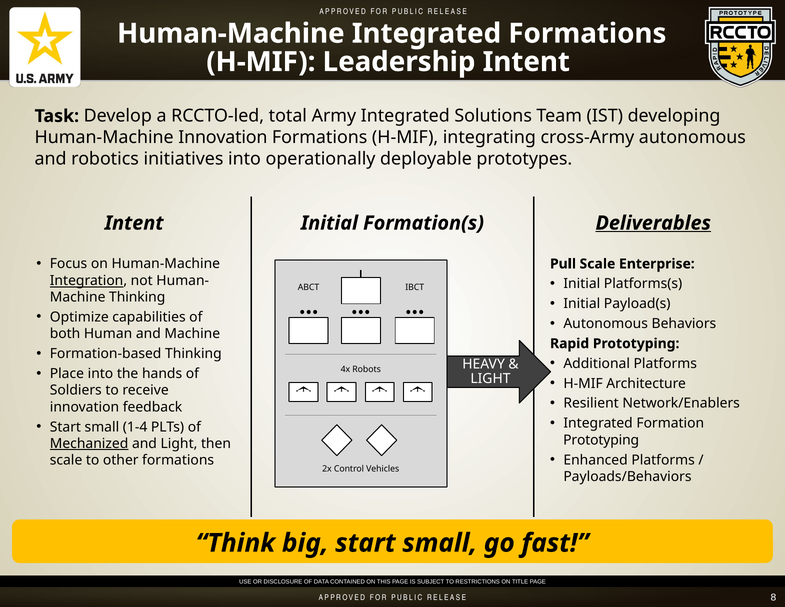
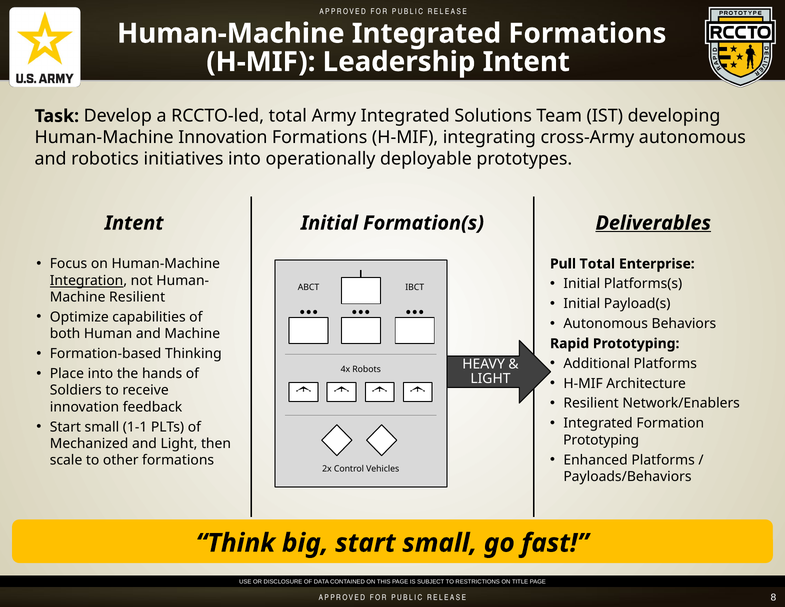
Pull Scale: Scale -> Total
Machine Thinking: Thinking -> Resilient
1-4: 1-4 -> 1-1
Mechanized underline: present -> none
